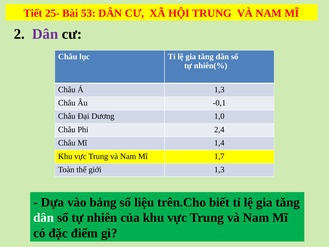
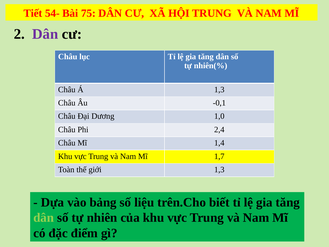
25-: 25- -> 54-
53: 53 -> 75
dân at (44, 217) colour: white -> light green
